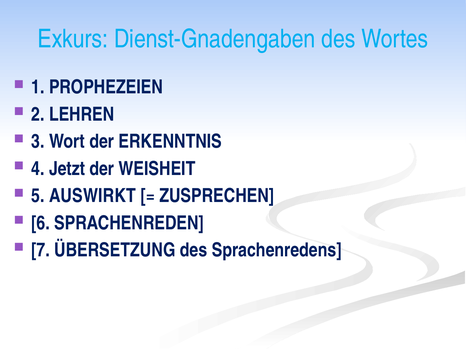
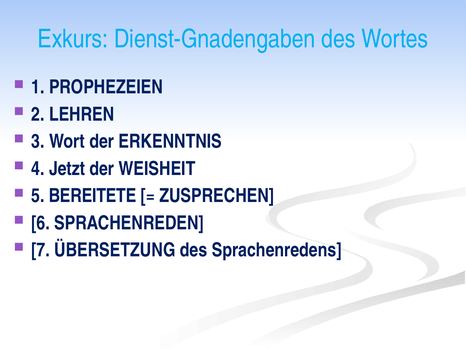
AUSWIRKT: AUSWIRKT -> BEREITETE
